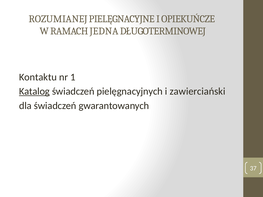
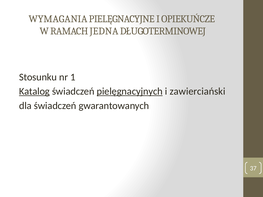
ROZUMIANEJ: ROZUMIANEJ -> WYMAGANIA
Kontaktu: Kontaktu -> Stosunku
pielęgnacyjnych underline: none -> present
